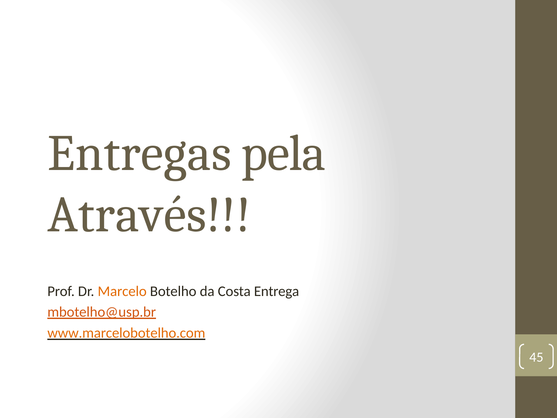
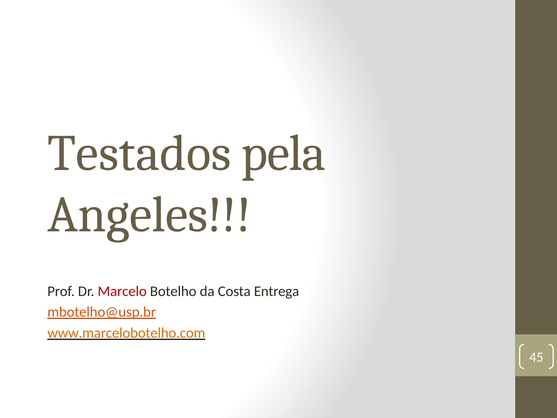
Entregas: Entregas -> Testados
Através: Através -> Angeles
Marcelo colour: orange -> red
